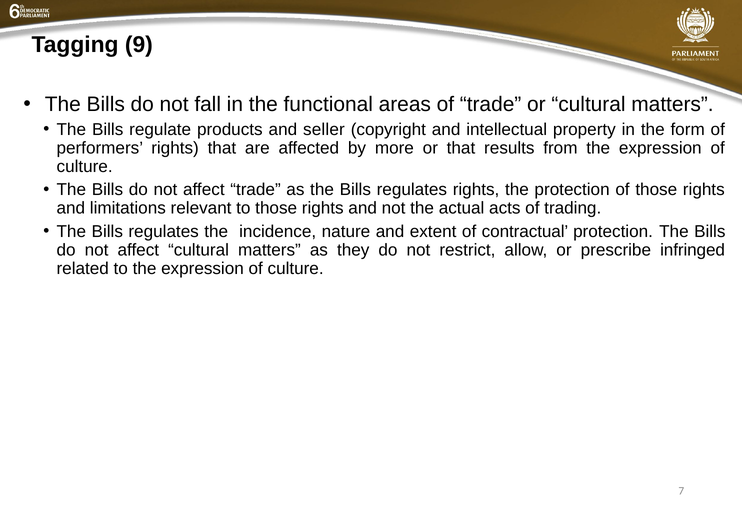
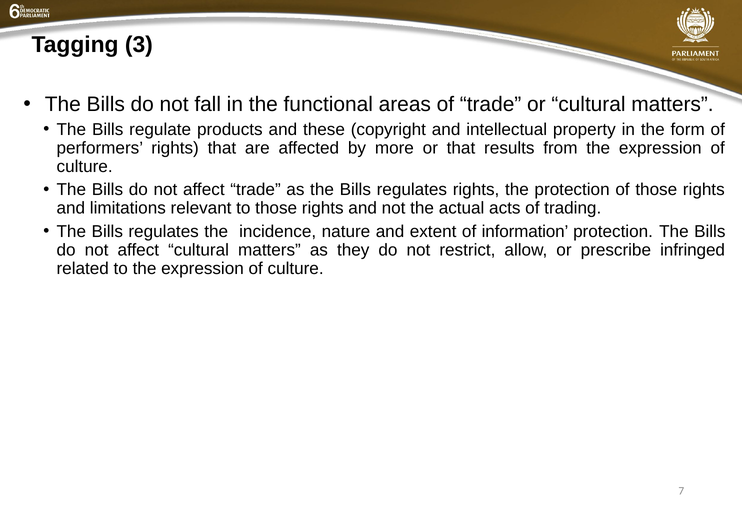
9: 9 -> 3
seller: seller -> these
contractual: contractual -> information
